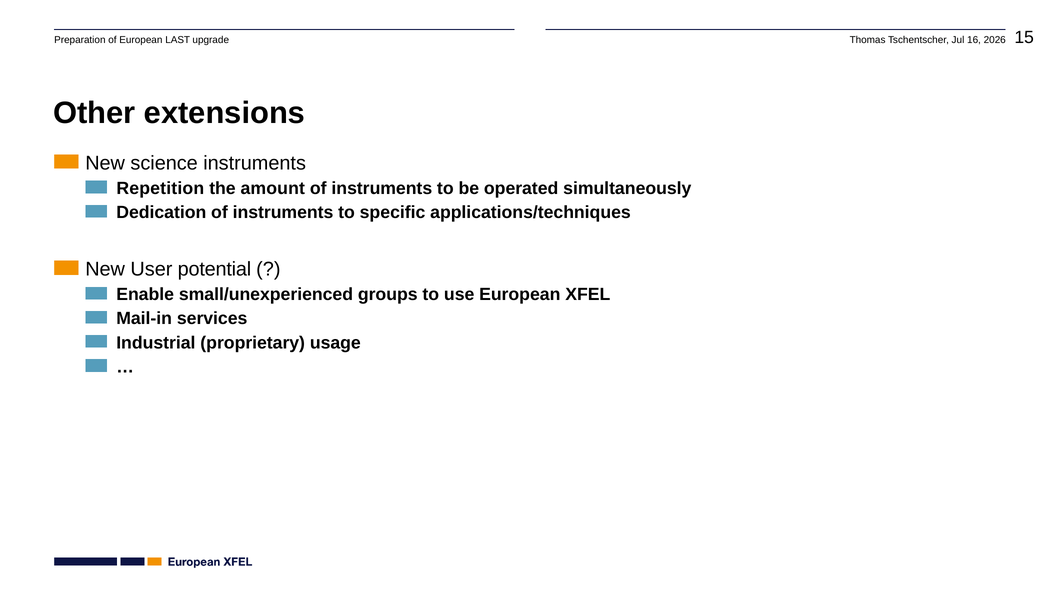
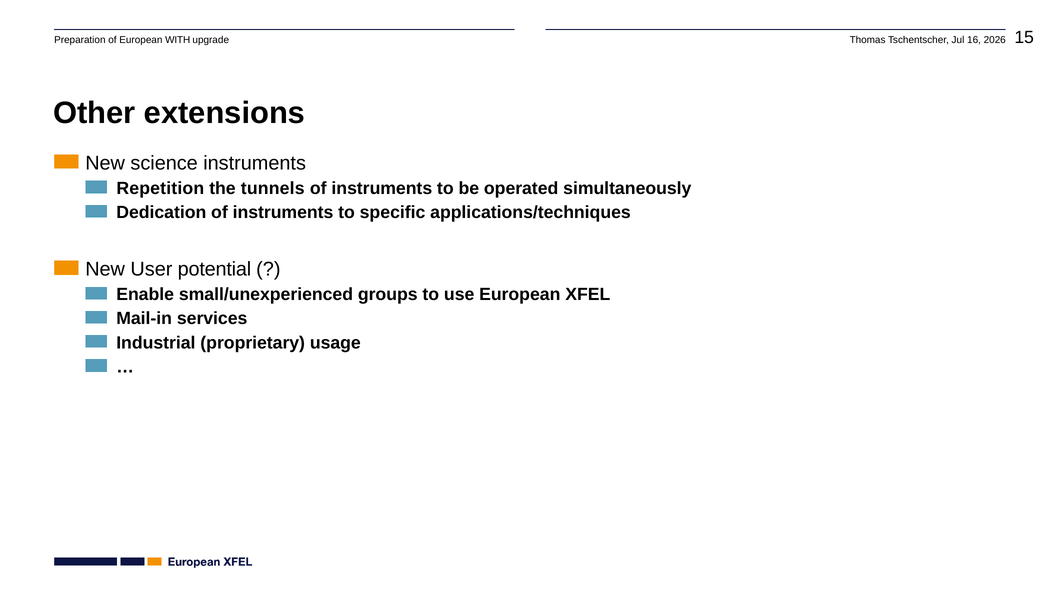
LAST: LAST -> WITH
amount: amount -> tunnels
